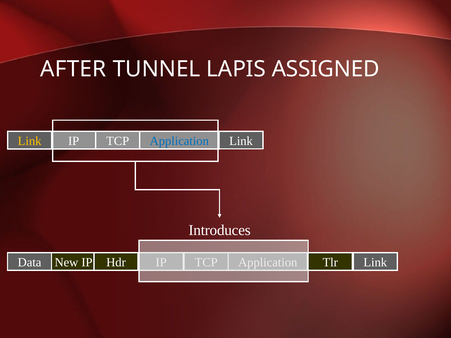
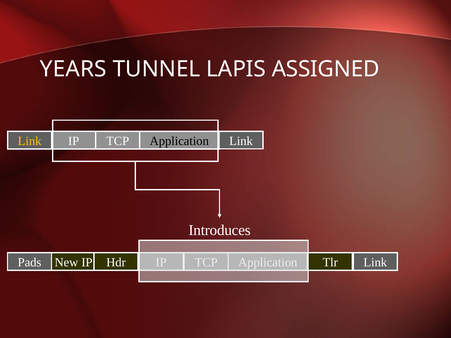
AFTER: AFTER -> YEARS
Application at (179, 141) colour: blue -> black
Data: Data -> Pads
